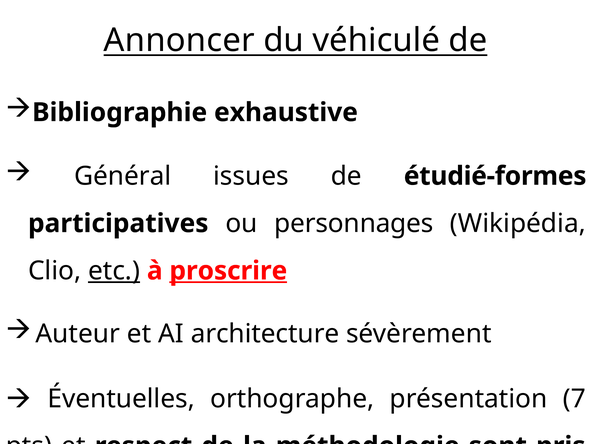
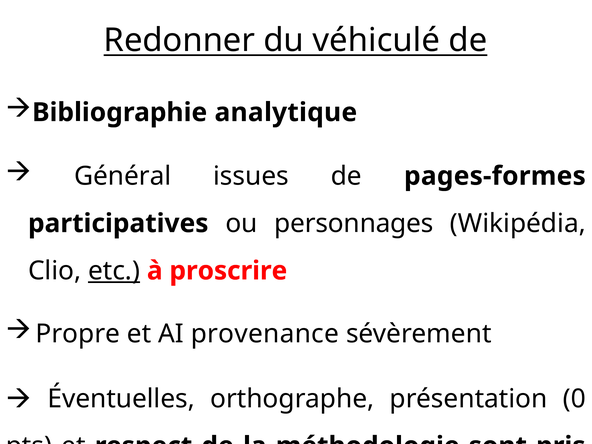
Annoncer: Annoncer -> Redonner
exhaustive: exhaustive -> analytique
étudié-formes: étudié-formes -> pages-formes
proscrire underline: present -> none
Auteur: Auteur -> Propre
architecture: architecture -> provenance
7: 7 -> 0
